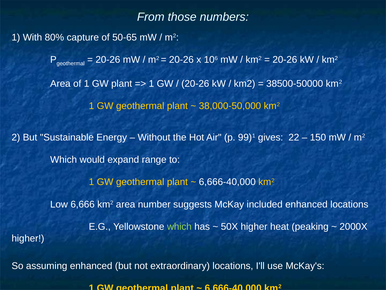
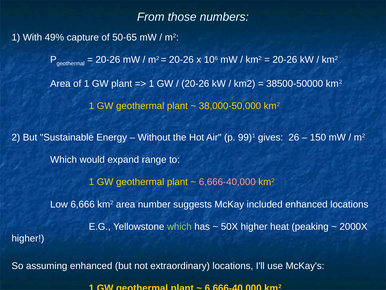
80%: 80% -> 49%
22: 22 -> 26
6,666-40,000 at (227, 182) colour: white -> pink
